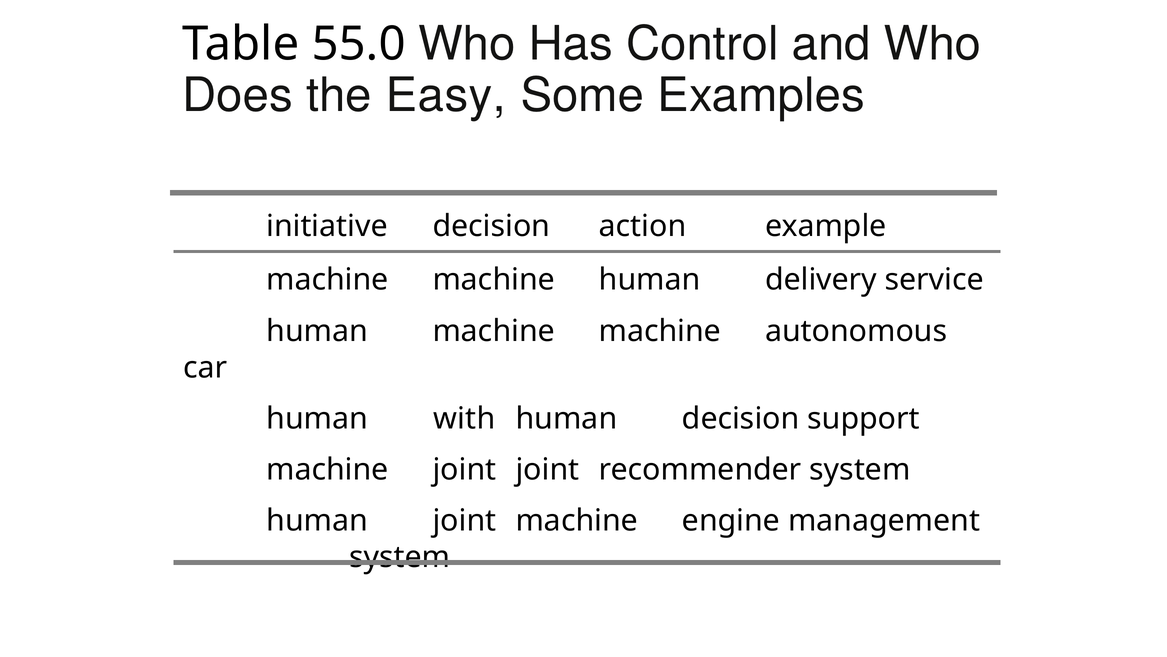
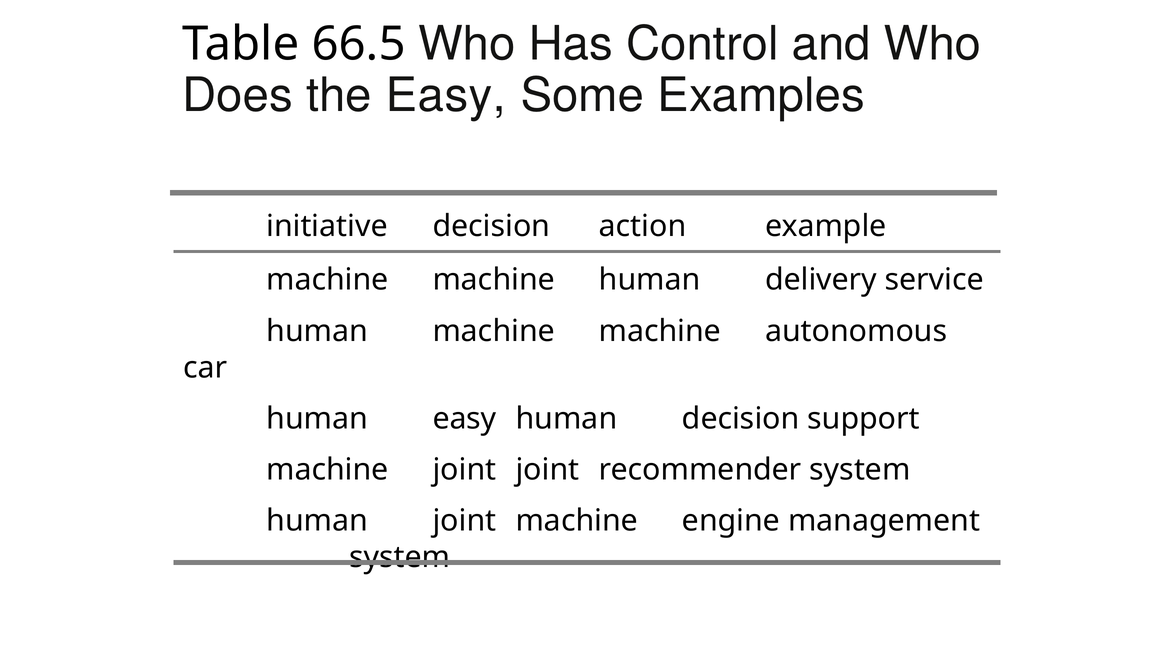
55.0: 55.0 -> 66.5
human with: with -> easy
